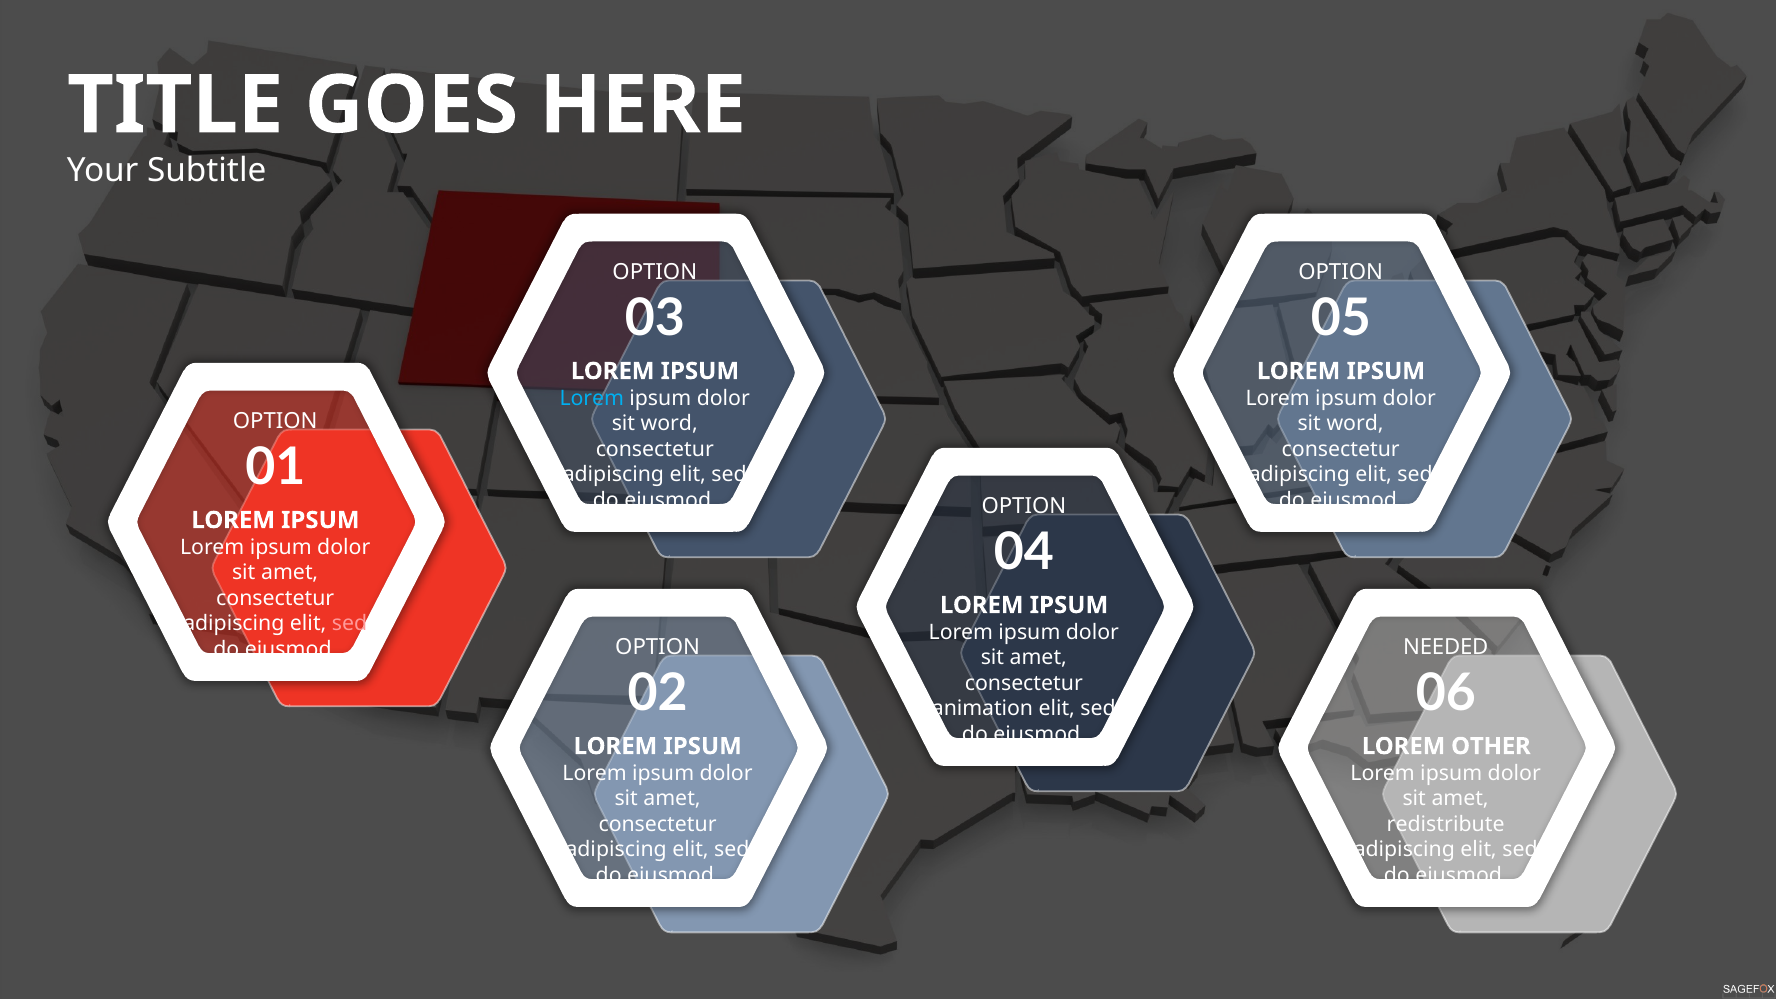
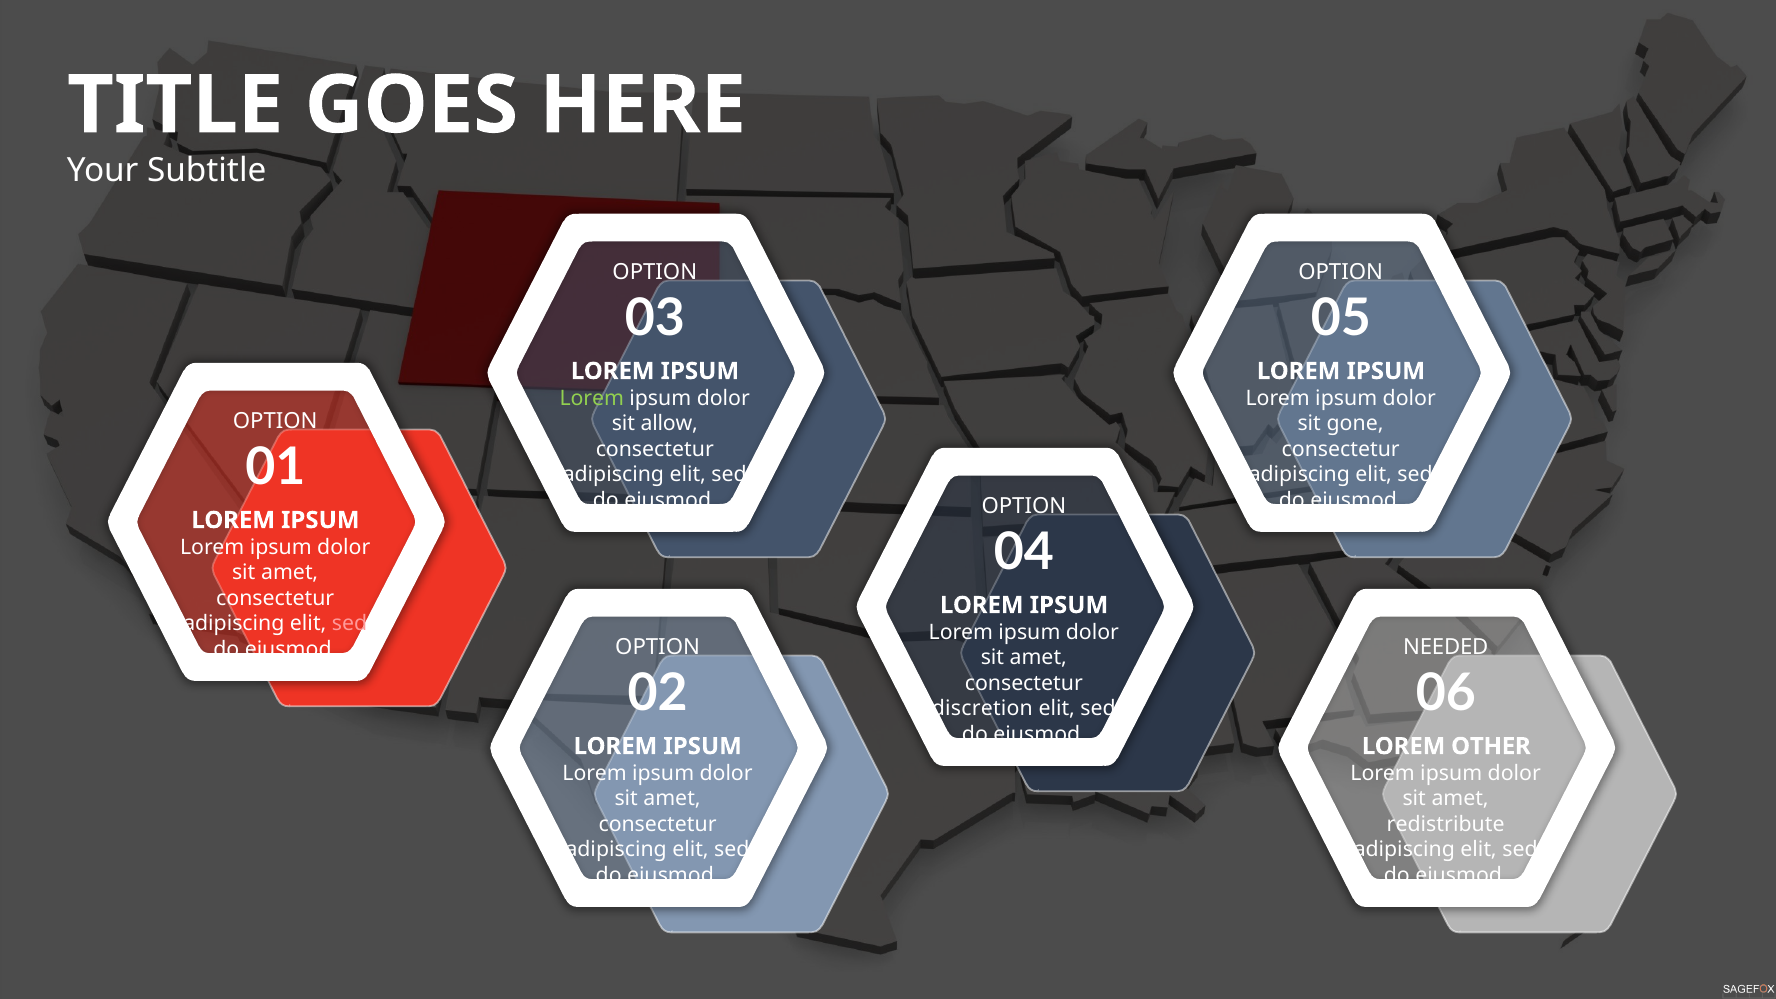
Lorem at (592, 398) colour: light blue -> light green
word at (669, 424): word -> allow
word at (1355, 424): word -> gone
animation: animation -> discretion
